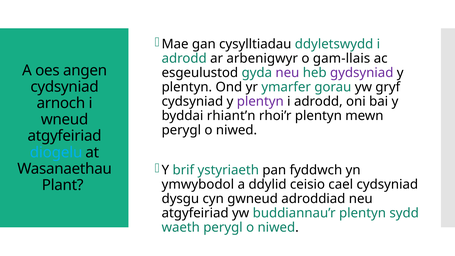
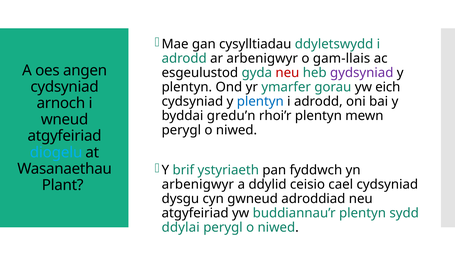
neu at (287, 73) colour: purple -> red
gryf: gryf -> eich
plentyn at (260, 101) colour: purple -> blue
rhiant’n: rhiant’n -> gredu’n
ymwybodol at (198, 184): ymwybodol -> arbenigwyr
waeth: waeth -> ddylai
